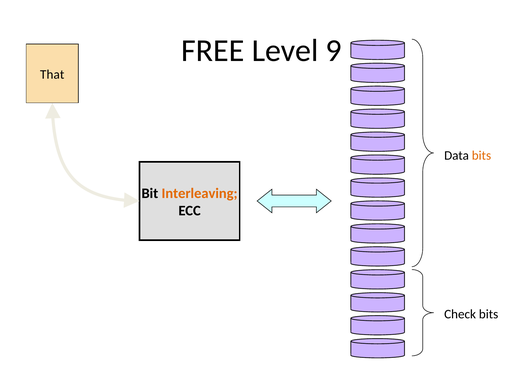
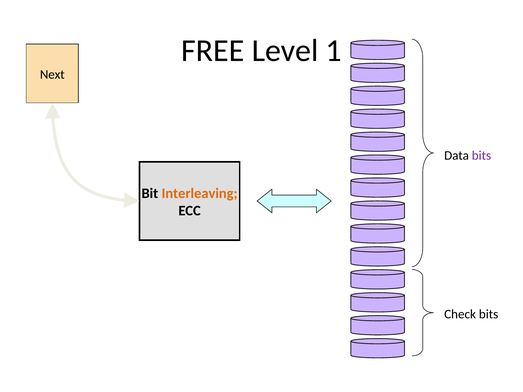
9: 9 -> 1
That: That -> Next
bits at (481, 156) colour: orange -> purple
